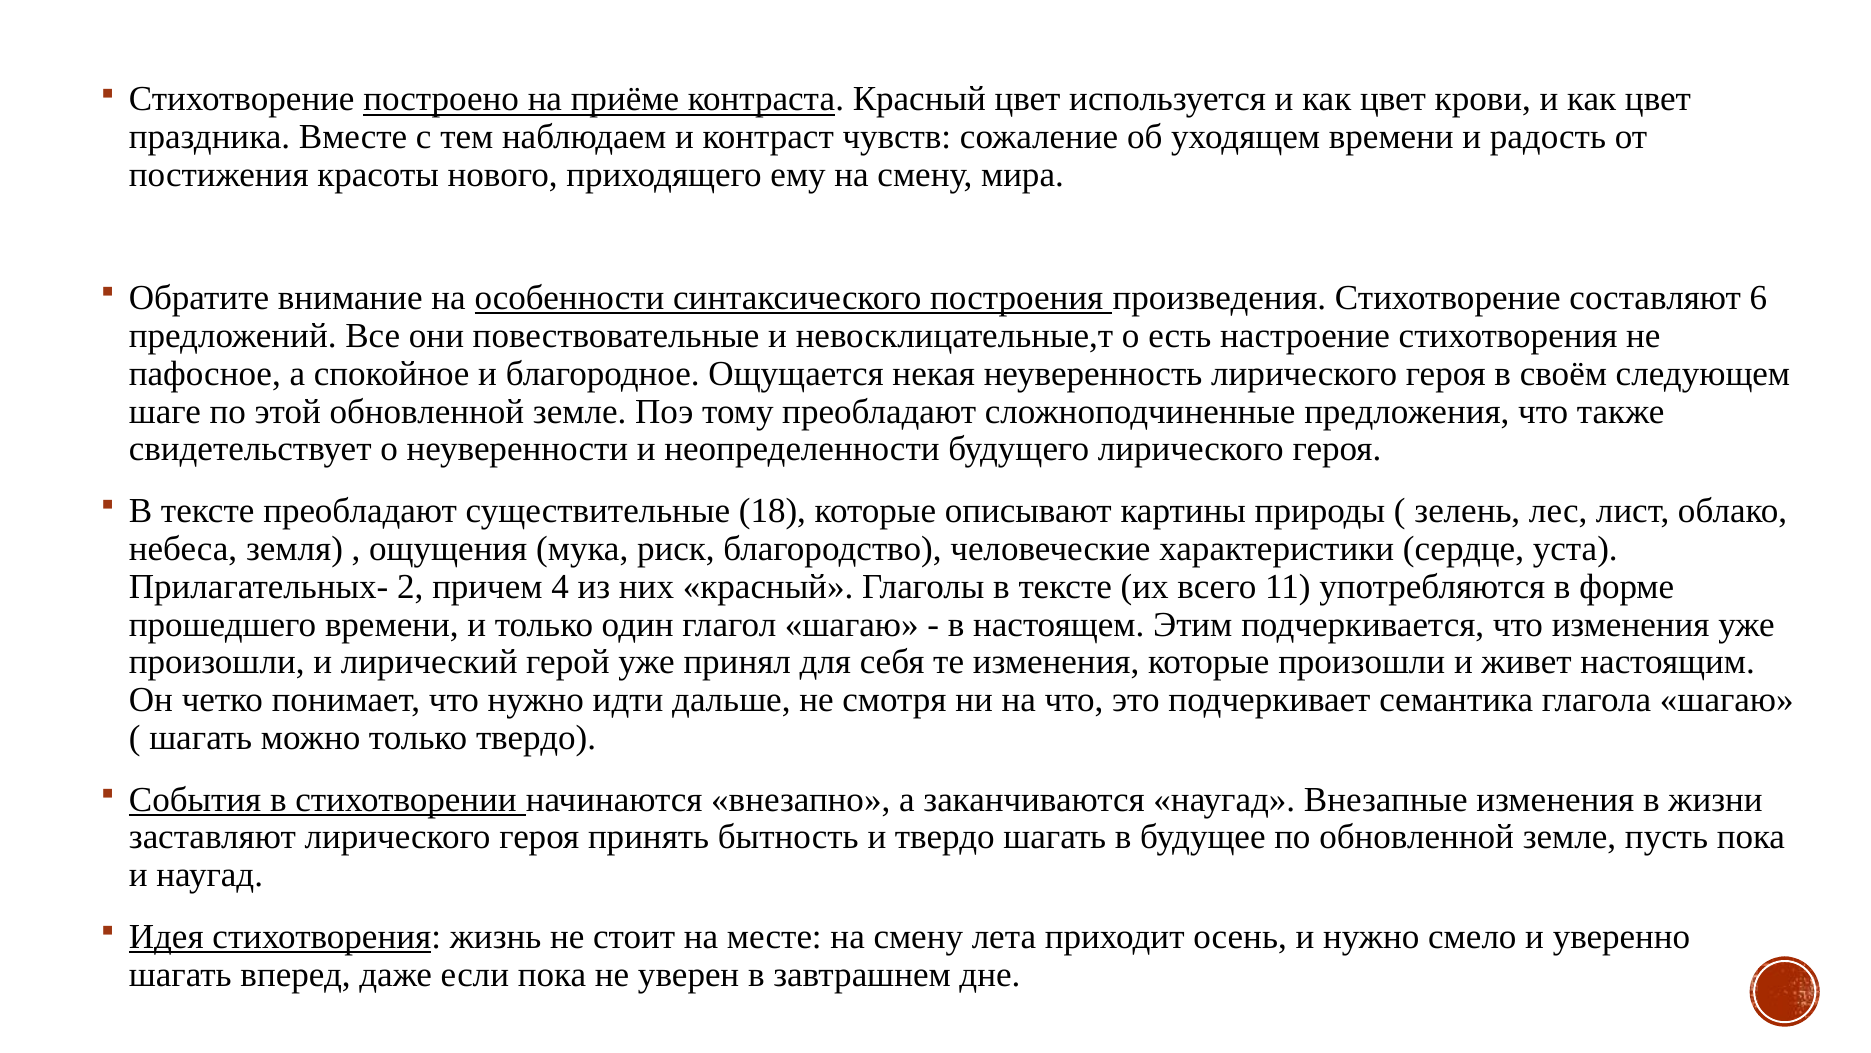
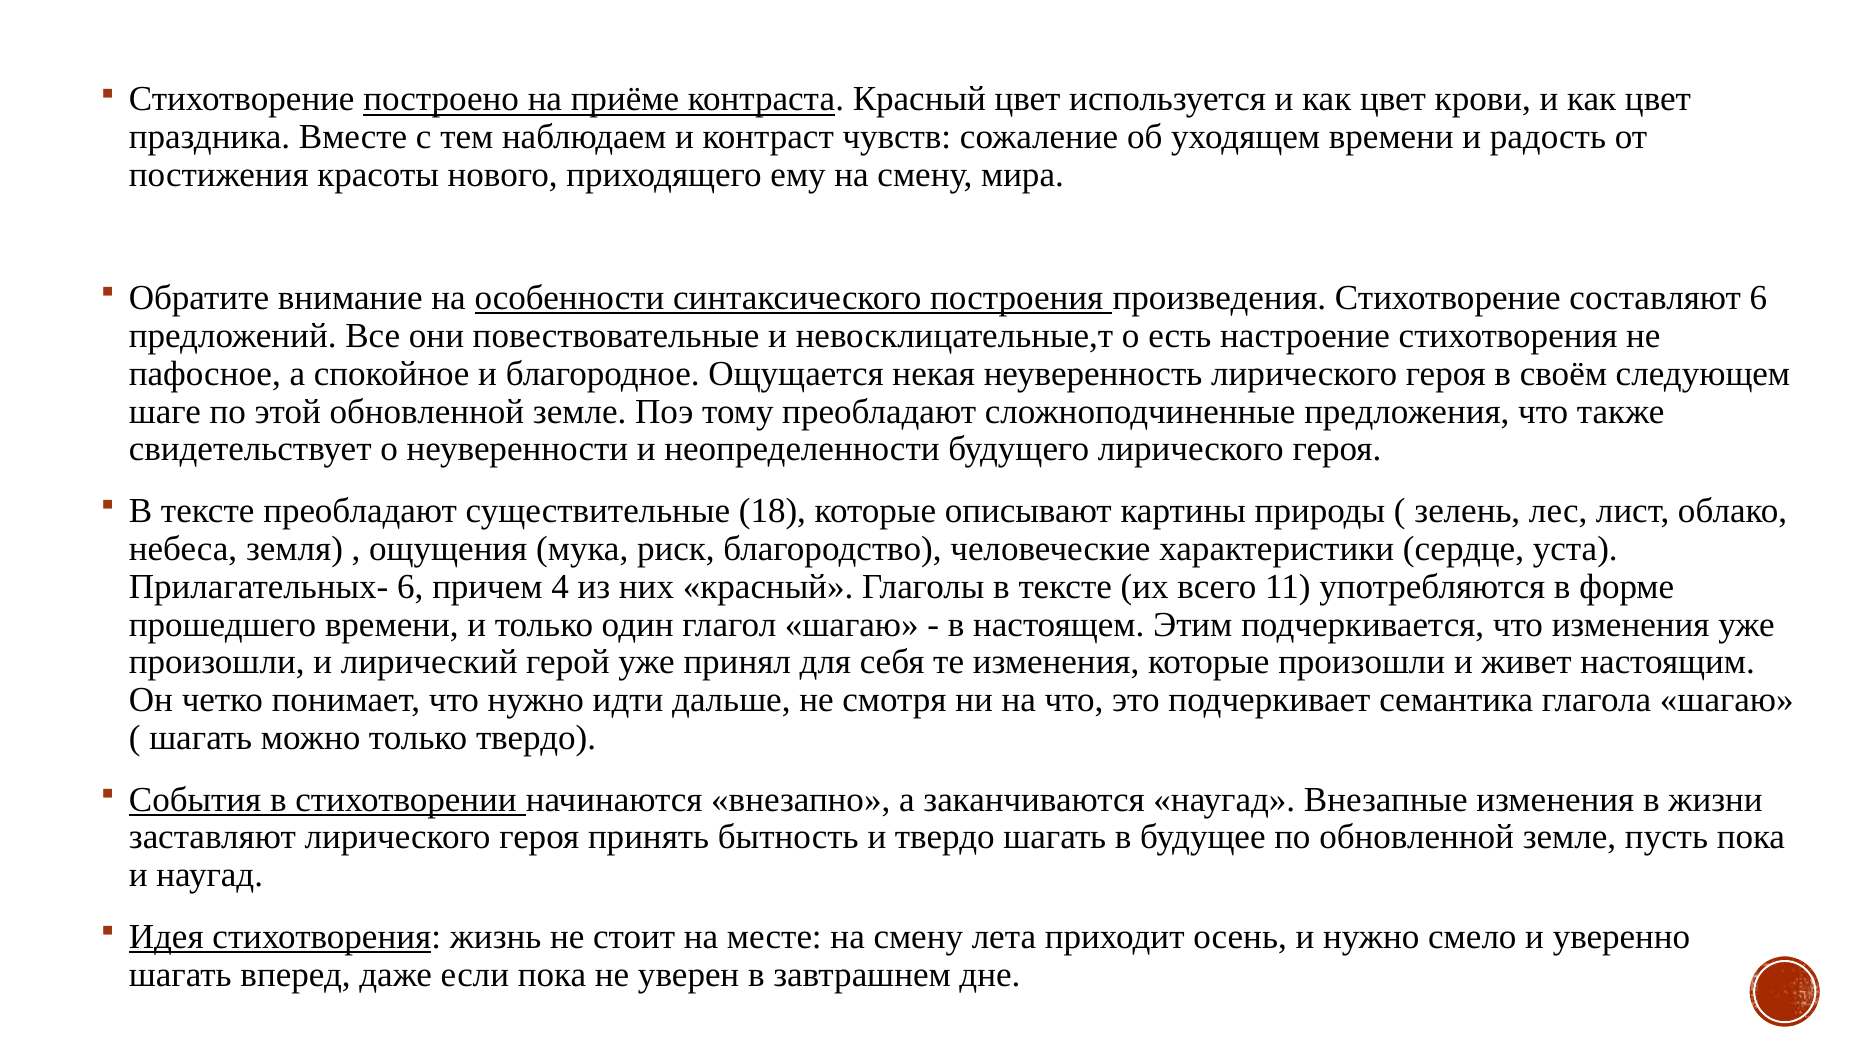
Прилагательных- 2: 2 -> 6
